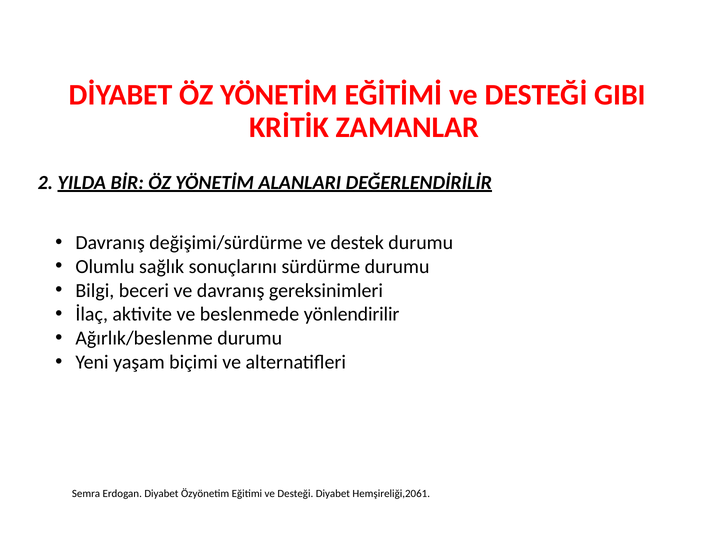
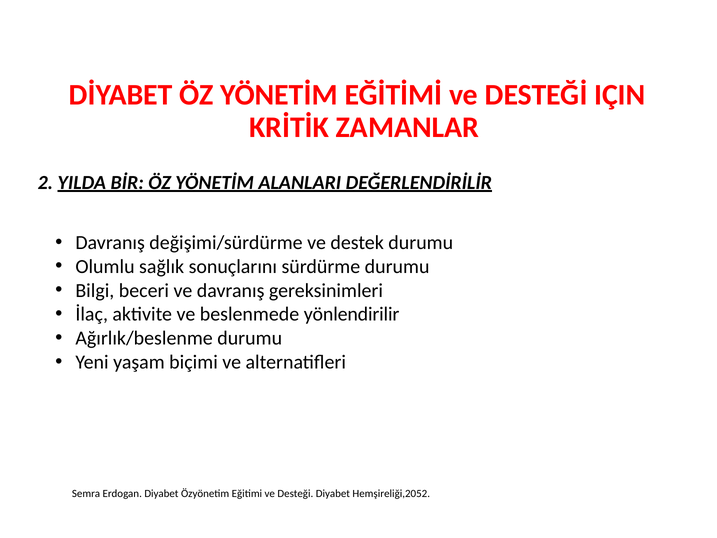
GIBI: GIBI -> IÇIN
Hemşireliği,2061: Hemşireliği,2061 -> Hemşireliği,2052
